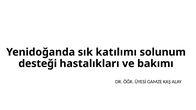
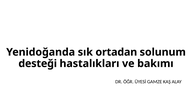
katılımı: katılımı -> ortadan
